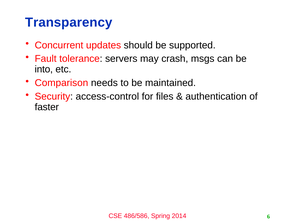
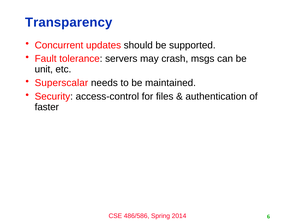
into: into -> unit
Comparison: Comparison -> Superscalar
